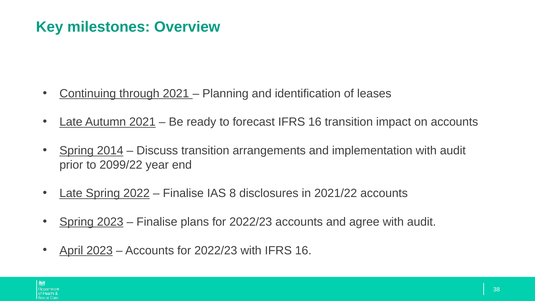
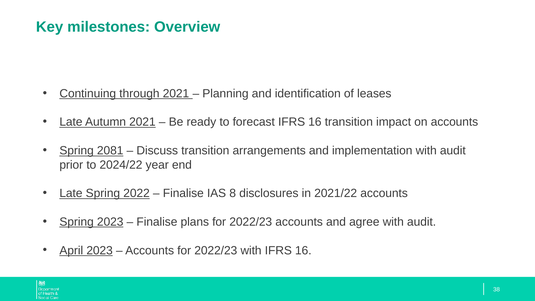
2014: 2014 -> 2081
2099/22: 2099/22 -> 2024/22
